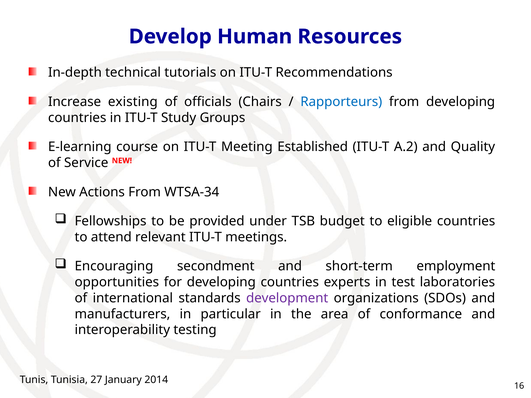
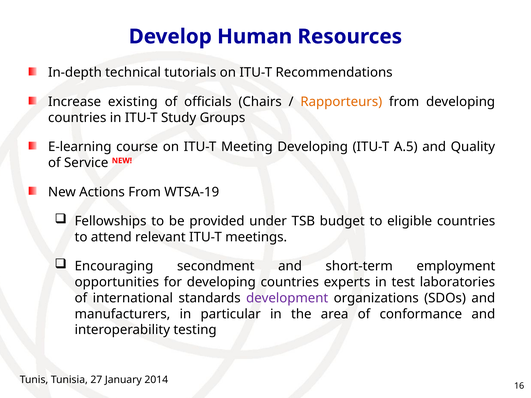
Rapporteurs colour: blue -> orange
Meeting Established: Established -> Developing
A.2: A.2 -> A.5
WTSA-34: WTSA-34 -> WTSA-19
